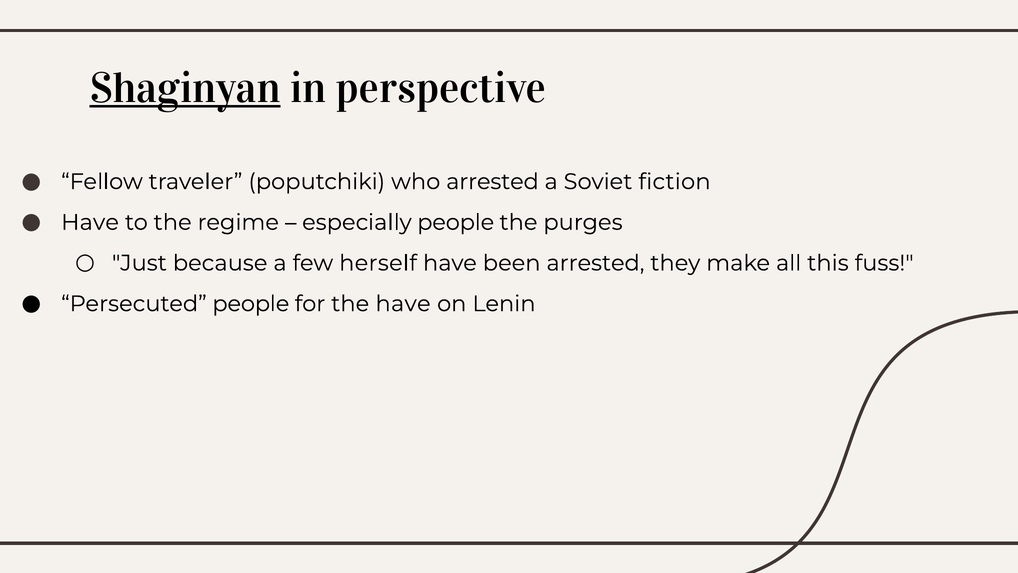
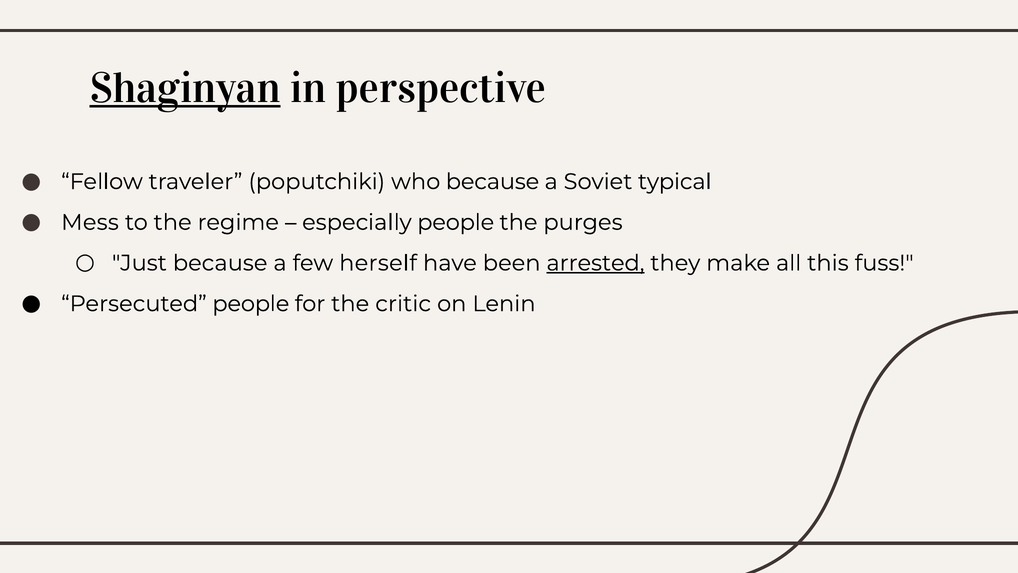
who arrested: arrested -> because
fiction: fiction -> typical
Have at (90, 222): Have -> Mess
arrested at (595, 263) underline: none -> present
the have: have -> critic
